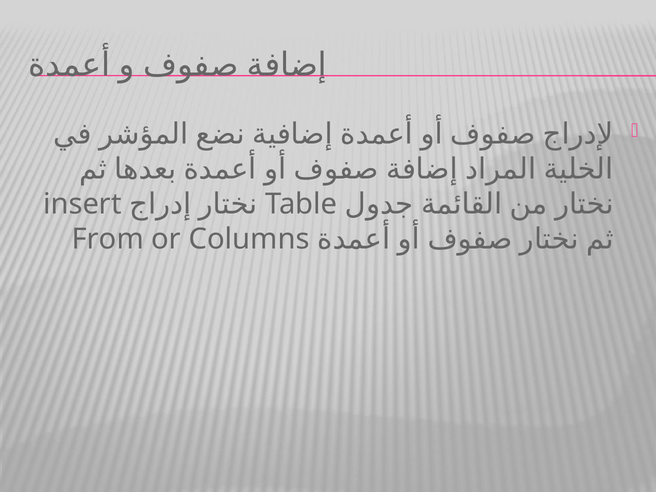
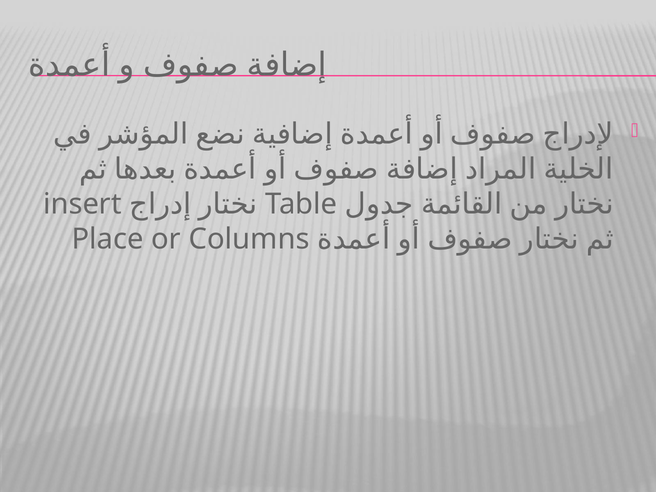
From: From -> Place
